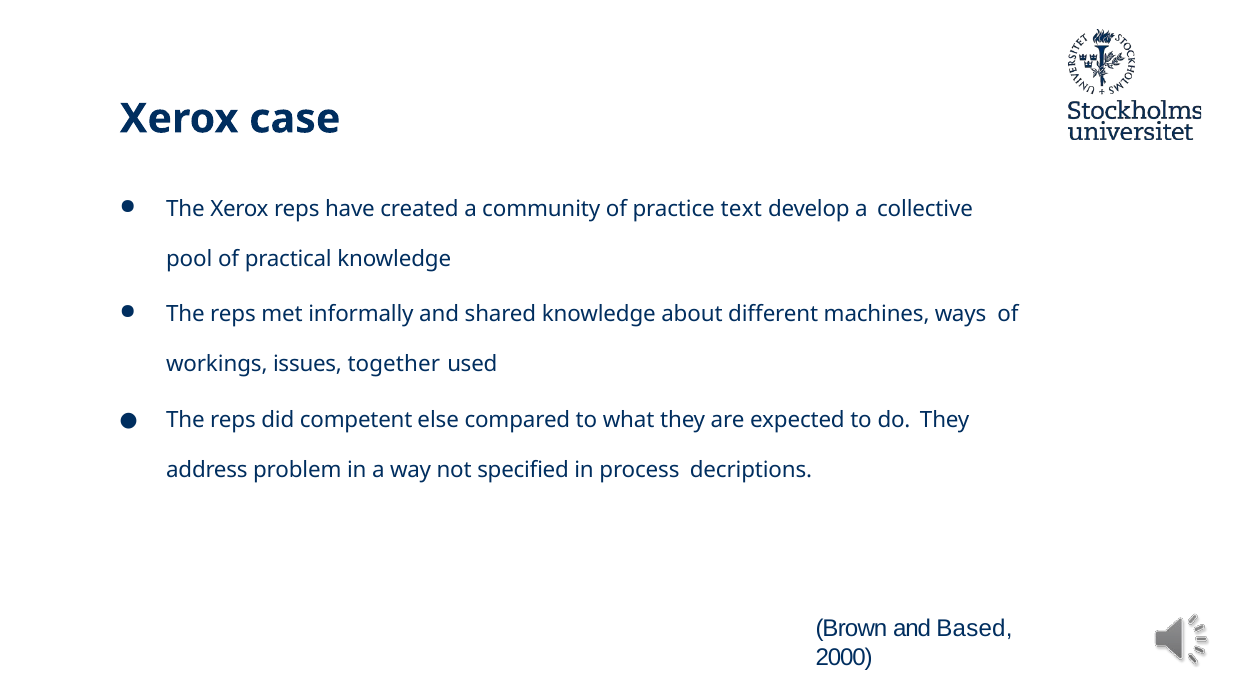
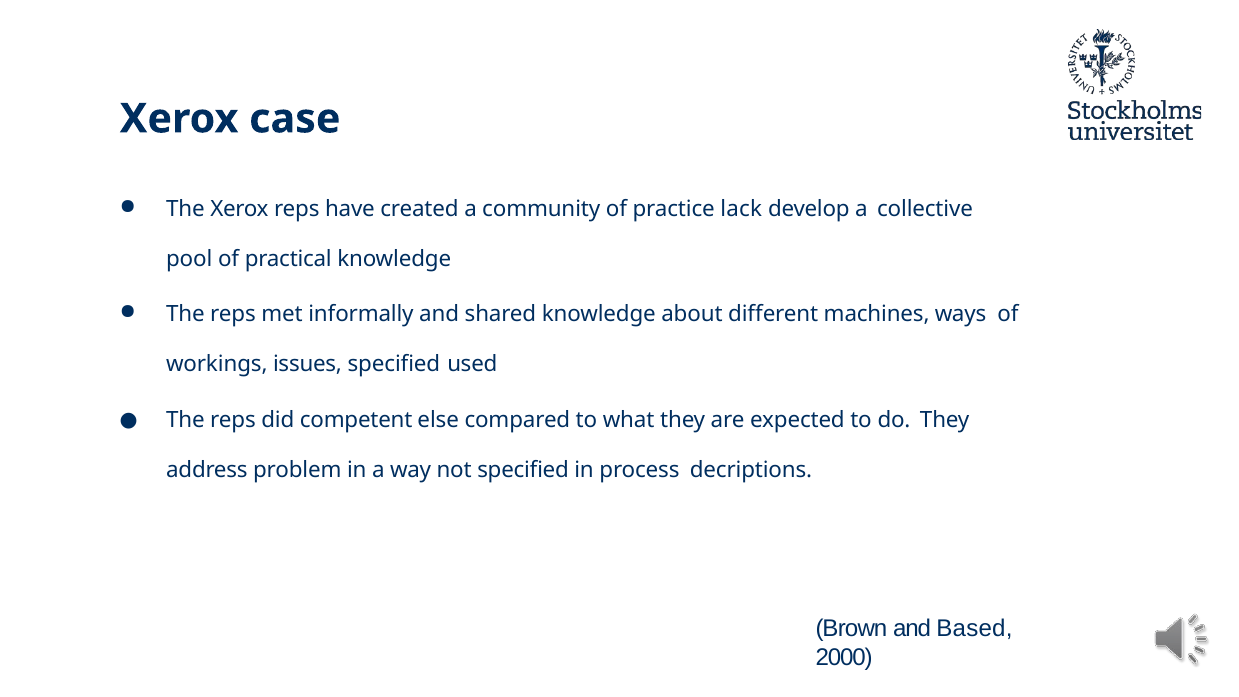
text: text -> lack
issues together: together -> specified
